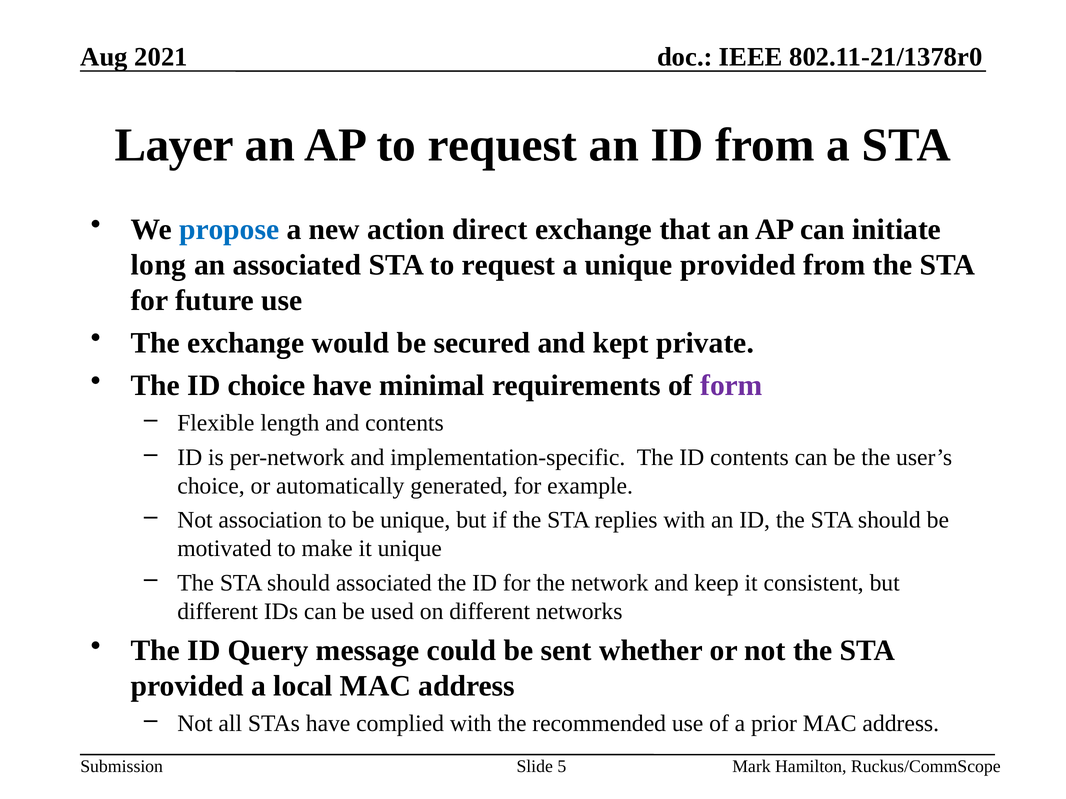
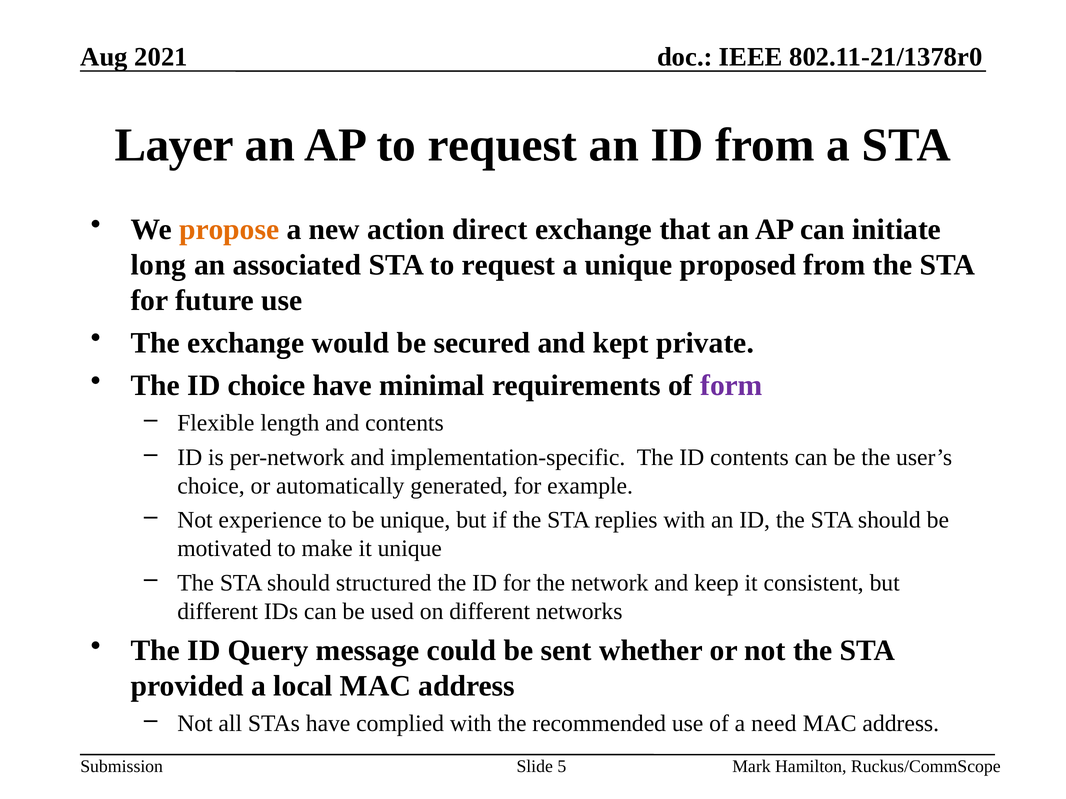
propose colour: blue -> orange
unique provided: provided -> proposed
association: association -> experience
should associated: associated -> structured
prior: prior -> need
